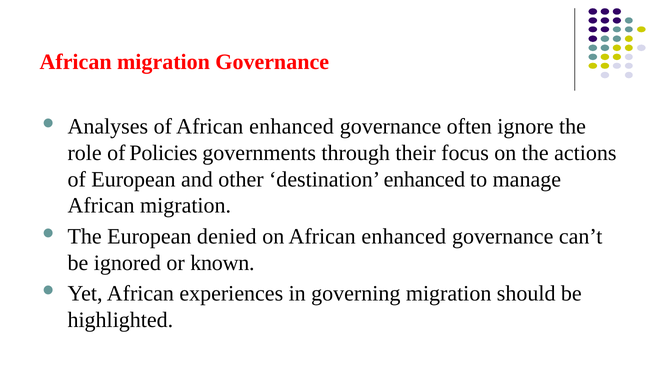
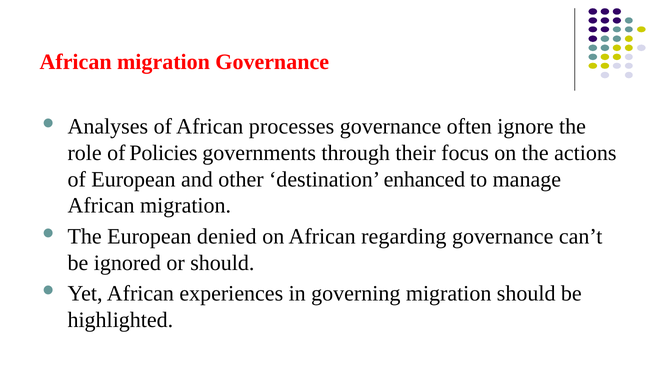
of African enhanced: enhanced -> processes
on African enhanced: enhanced -> regarding
or known: known -> should
